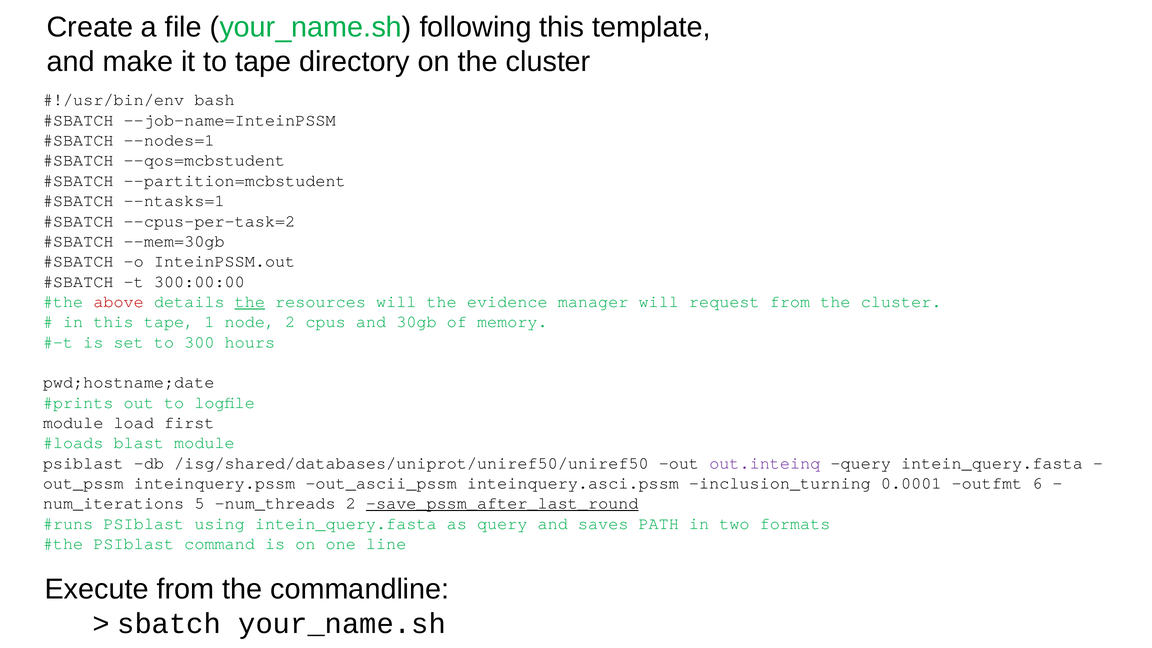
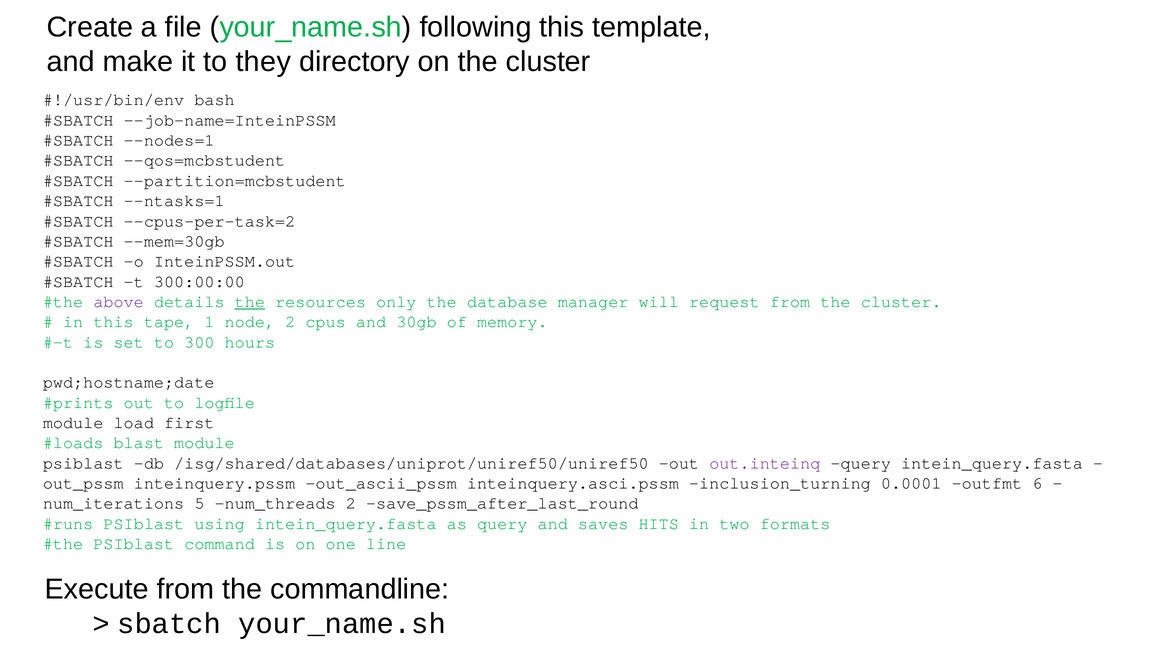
to tape: tape -> they
above colour: red -> purple
resources will: will -> only
evidence: evidence -> database
save_pssm_after_last_round underline: present -> none
PATH: PATH -> HITS
